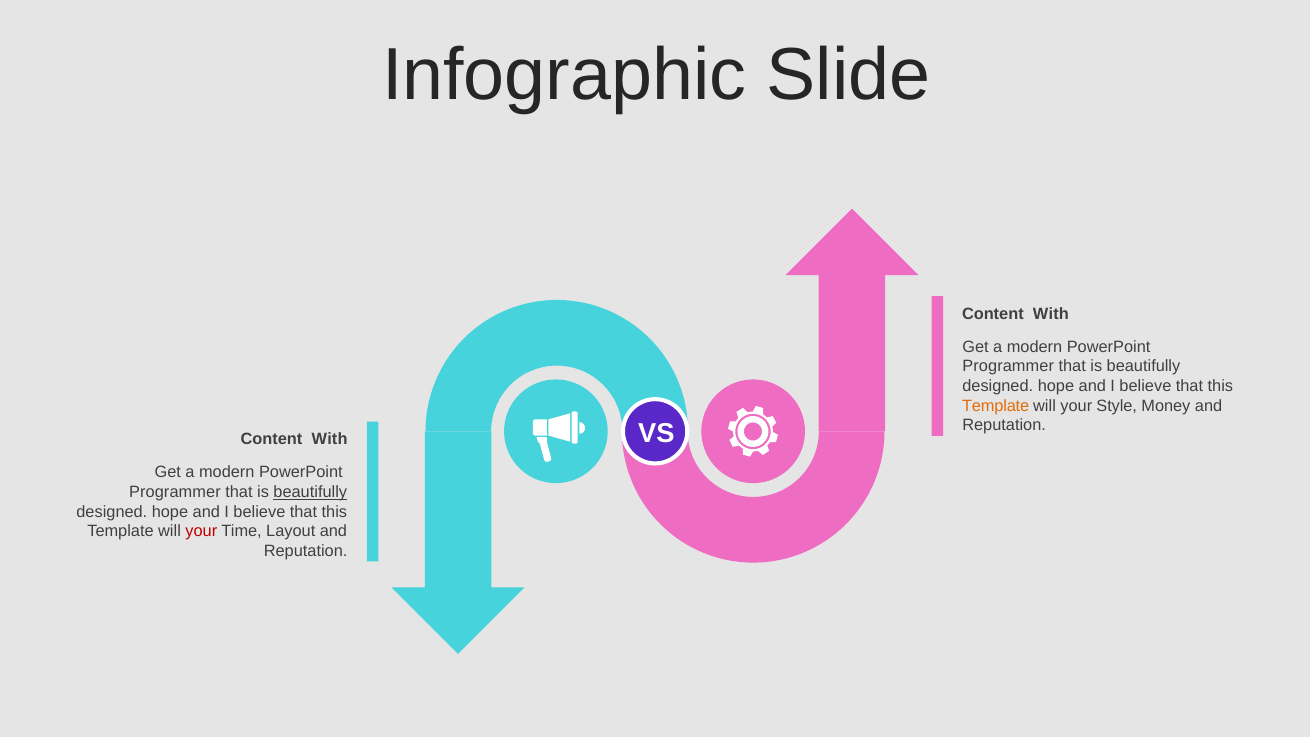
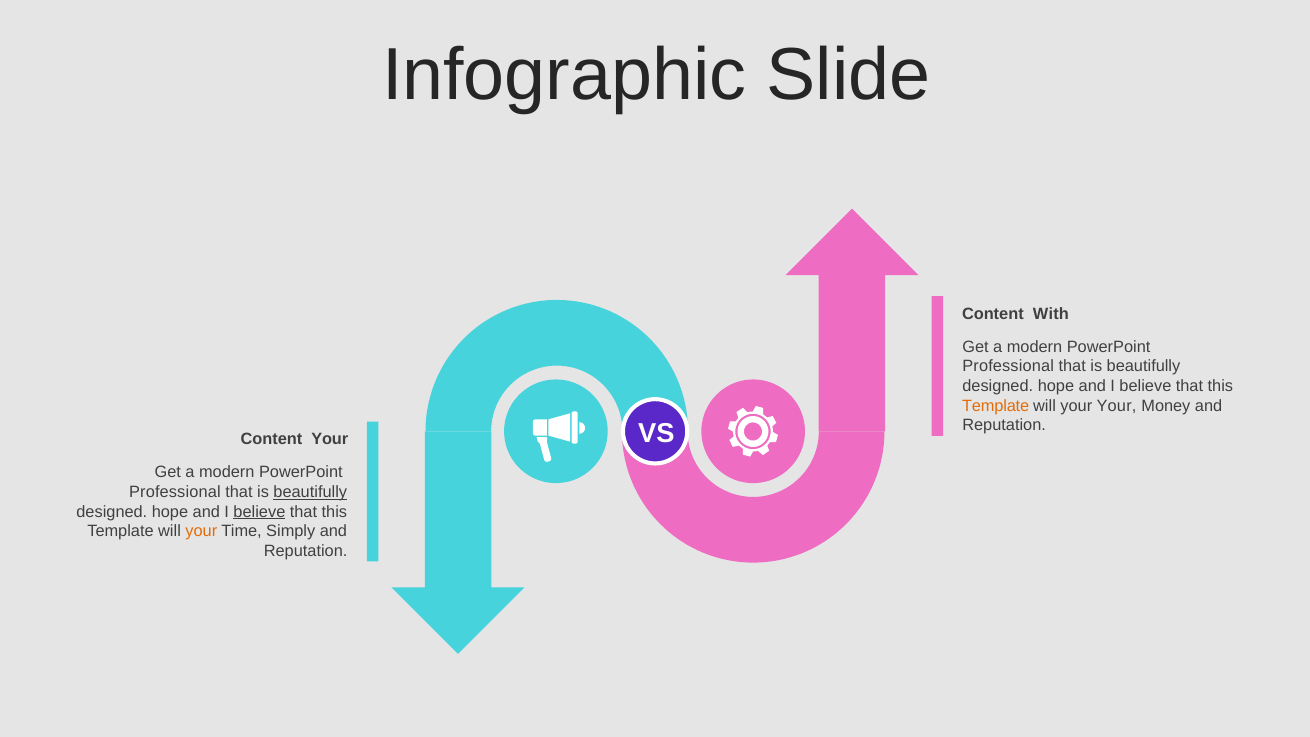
Programmer at (1008, 366): Programmer -> Professional
your Style: Style -> Your
With at (330, 439): With -> Your
Programmer at (175, 492): Programmer -> Professional
believe at (259, 512) underline: none -> present
your at (201, 531) colour: red -> orange
Layout: Layout -> Simply
